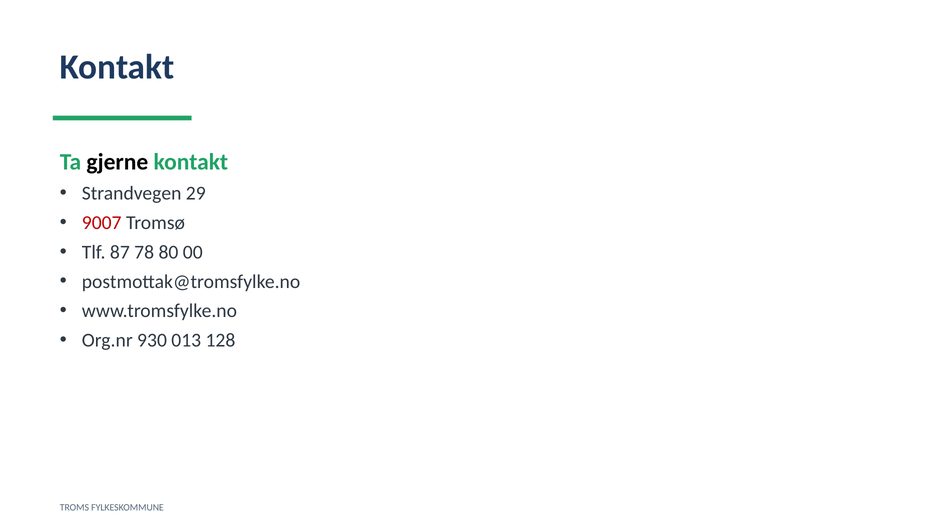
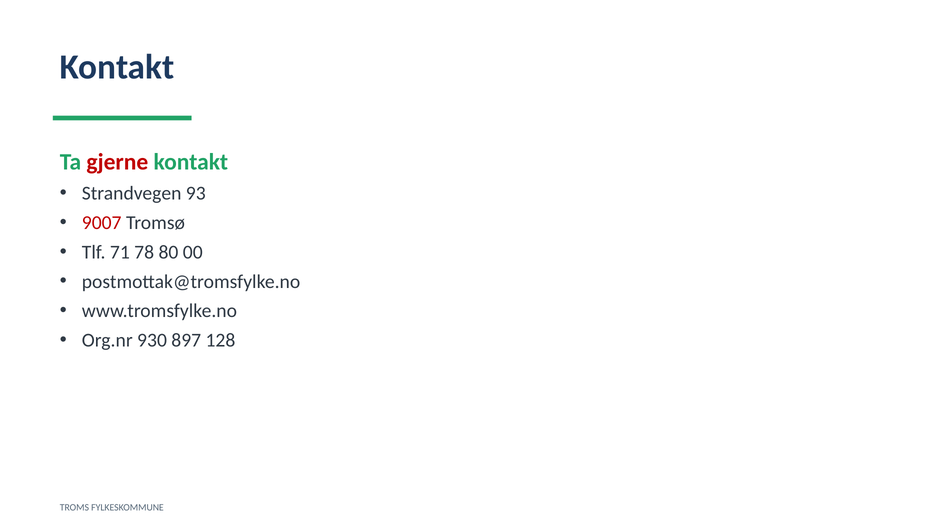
gjerne colour: black -> red
29: 29 -> 93
87: 87 -> 71
013: 013 -> 897
